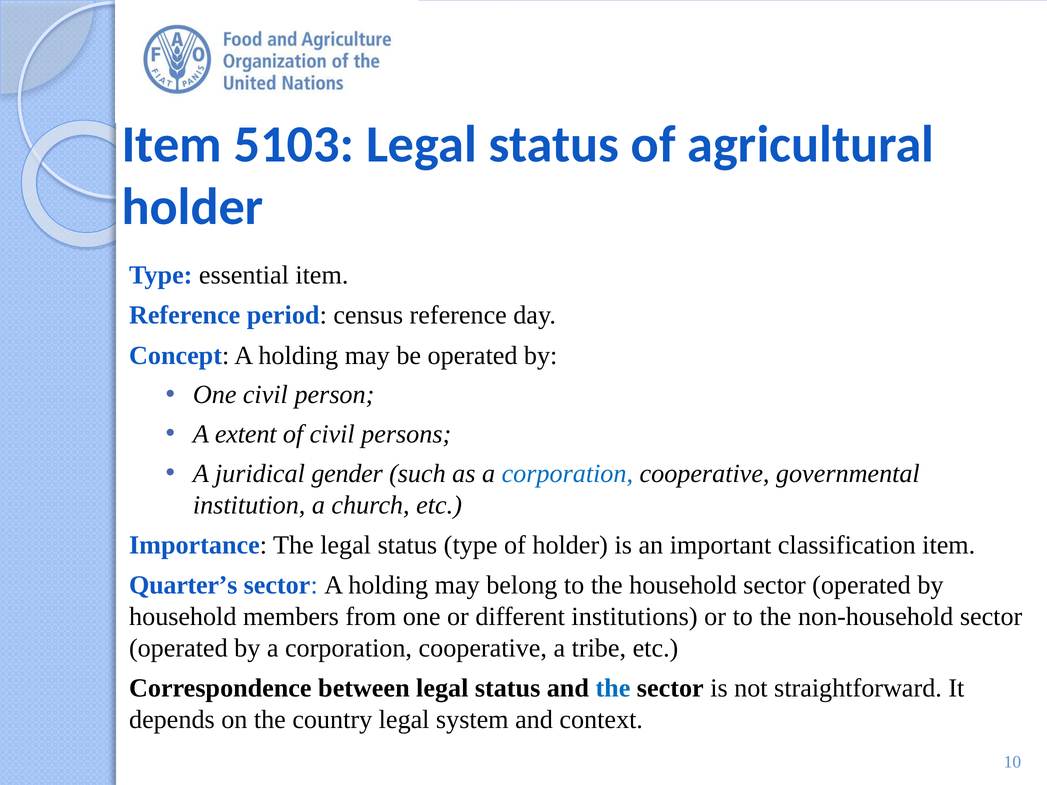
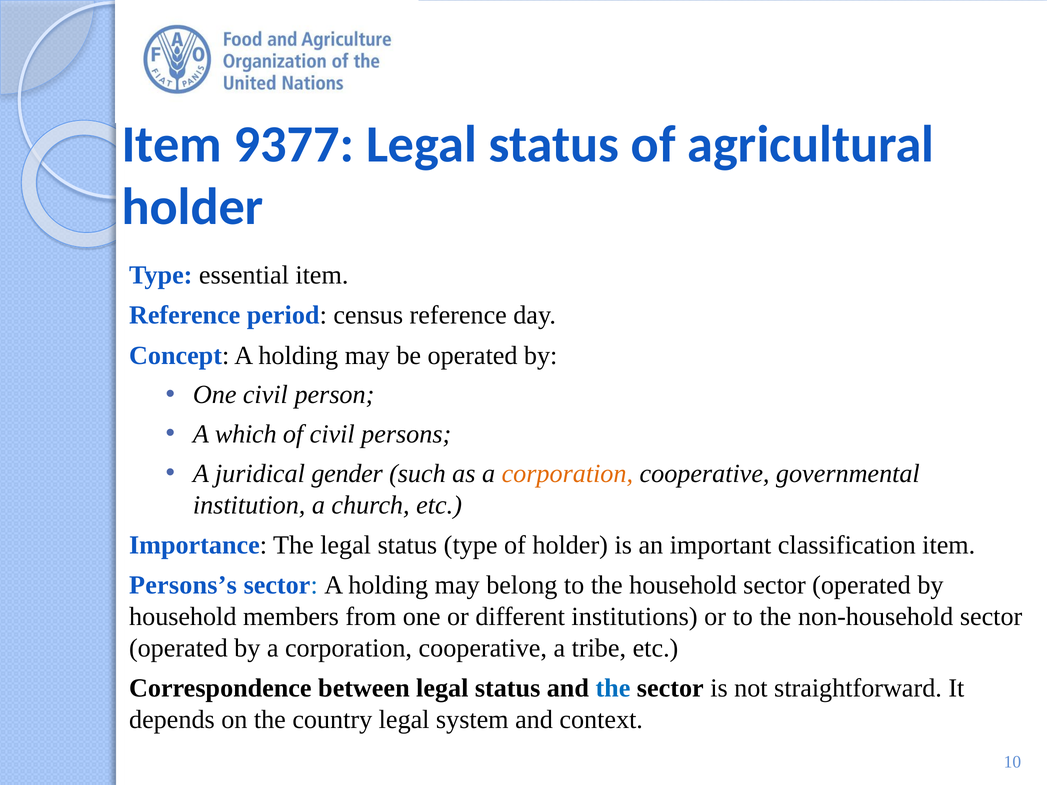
5103: 5103 -> 9377
extent: extent -> which
corporation at (567, 474) colour: blue -> orange
Quarter’s: Quarter’s -> Persons’s
